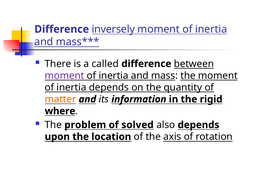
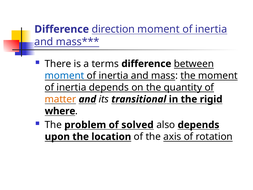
inversely: inversely -> direction
called: called -> terms
moment at (64, 76) colour: purple -> blue
information: information -> transitional
